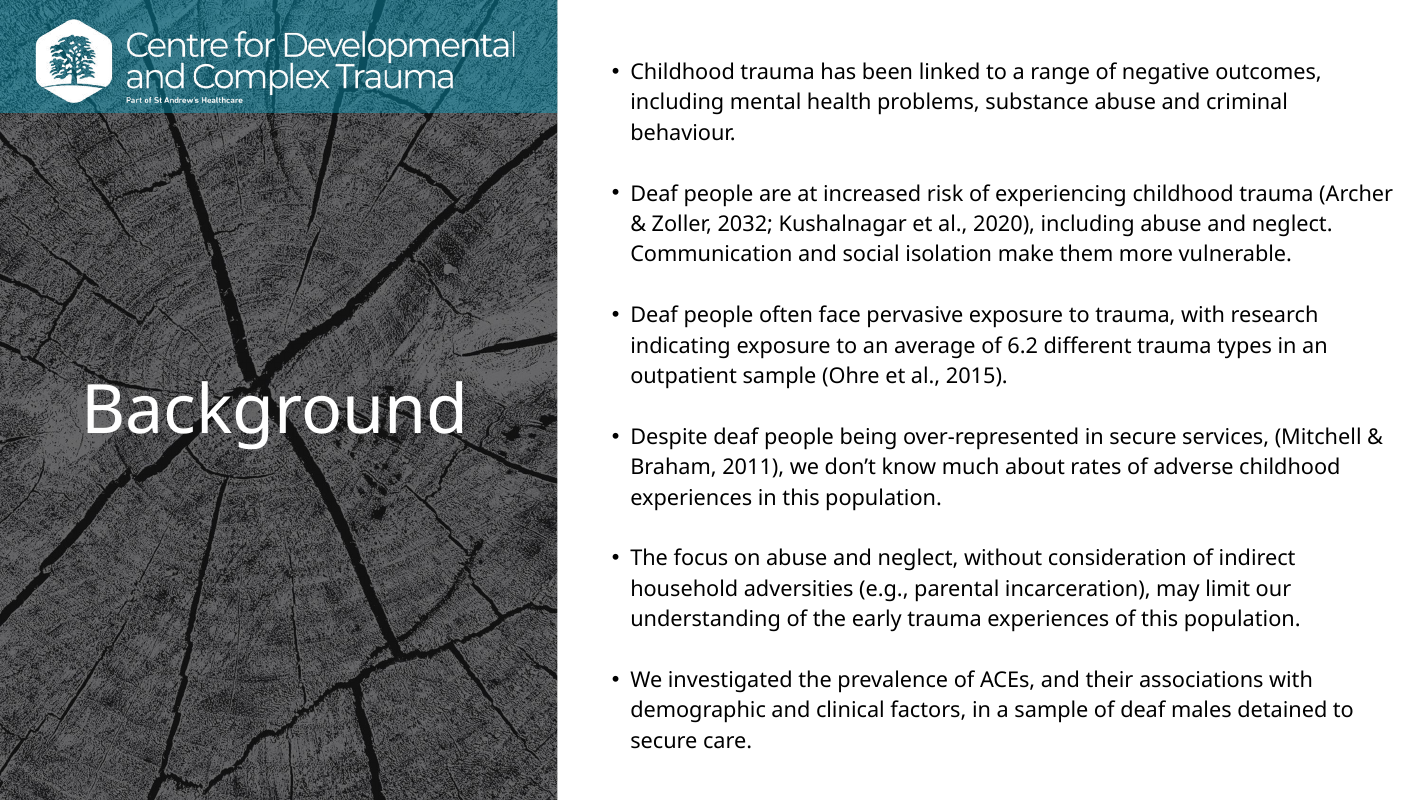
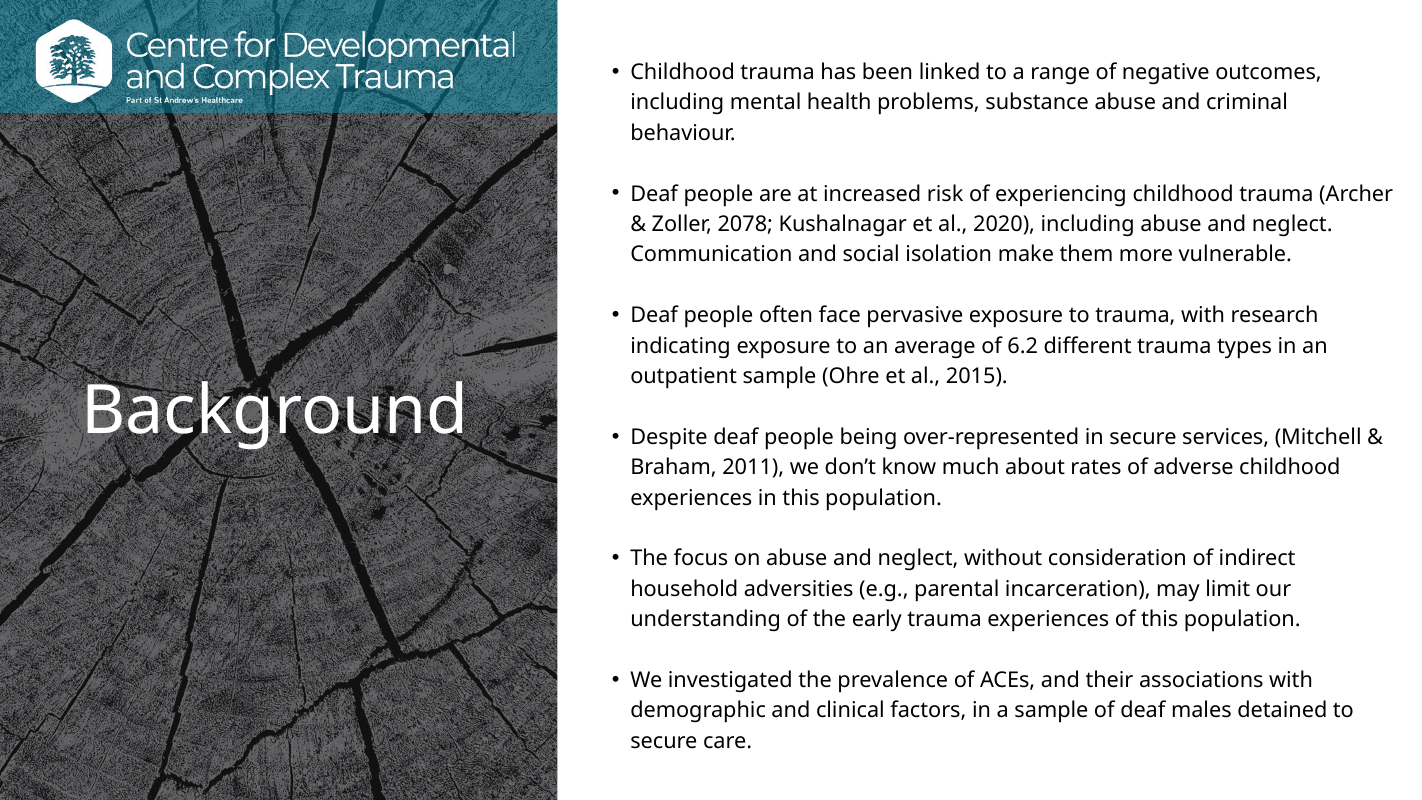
2032: 2032 -> 2078
